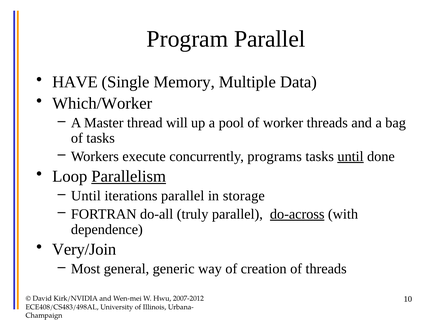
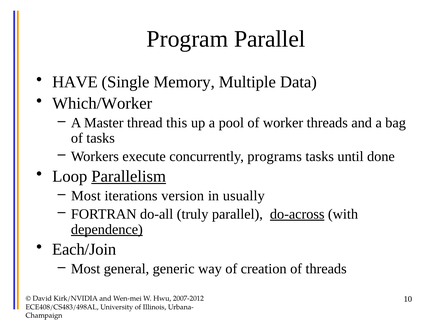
will: will -> this
until at (351, 157) underline: present -> none
Until at (86, 196): Until -> Most
iterations parallel: parallel -> version
storage: storage -> usually
dependence underline: none -> present
Very/Join: Very/Join -> Each/Join
